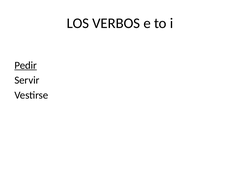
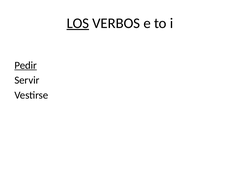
LOS underline: none -> present
